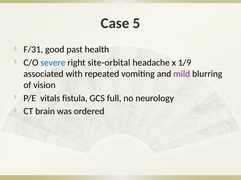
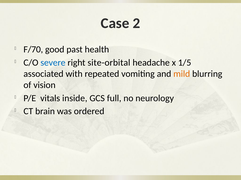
5: 5 -> 2
F/31: F/31 -> F/70
1/9: 1/9 -> 1/5
mild colour: purple -> orange
fistula: fistula -> inside
